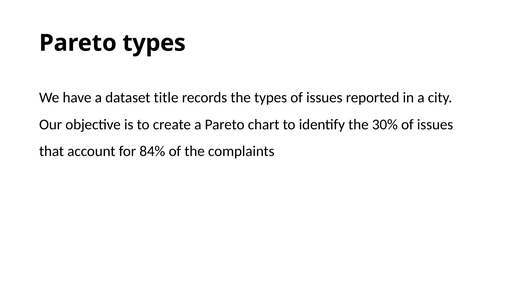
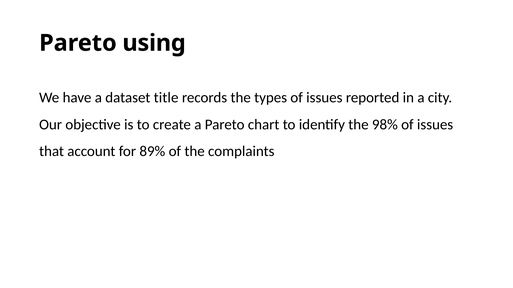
Pareto types: types -> using
30%: 30% -> 98%
84%: 84% -> 89%
